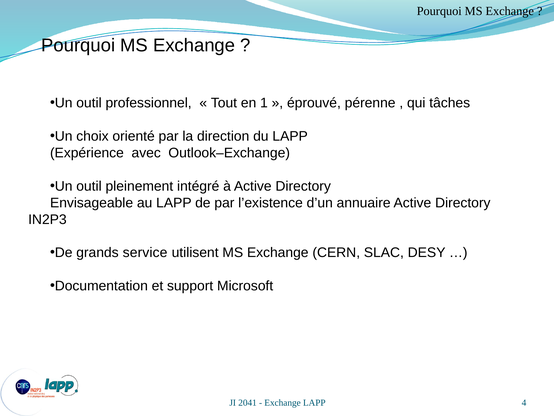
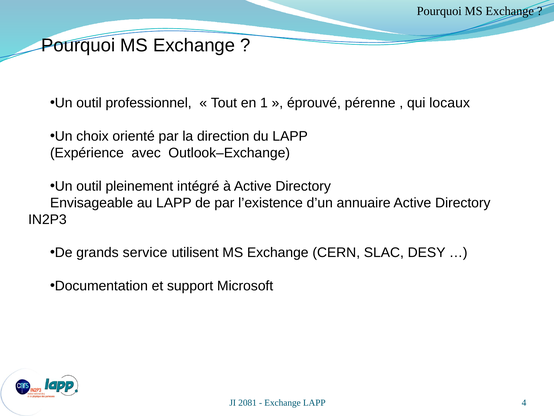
tâches: tâches -> locaux
2041: 2041 -> 2081
